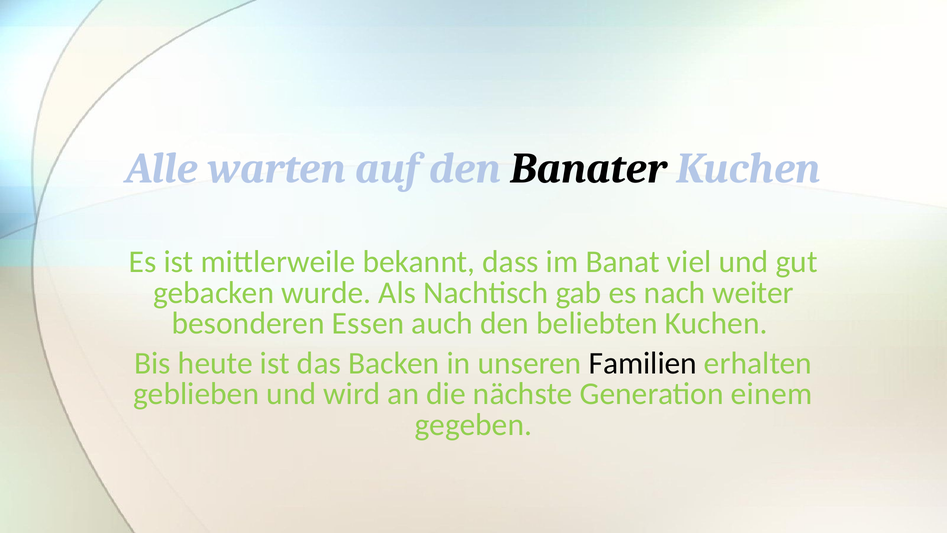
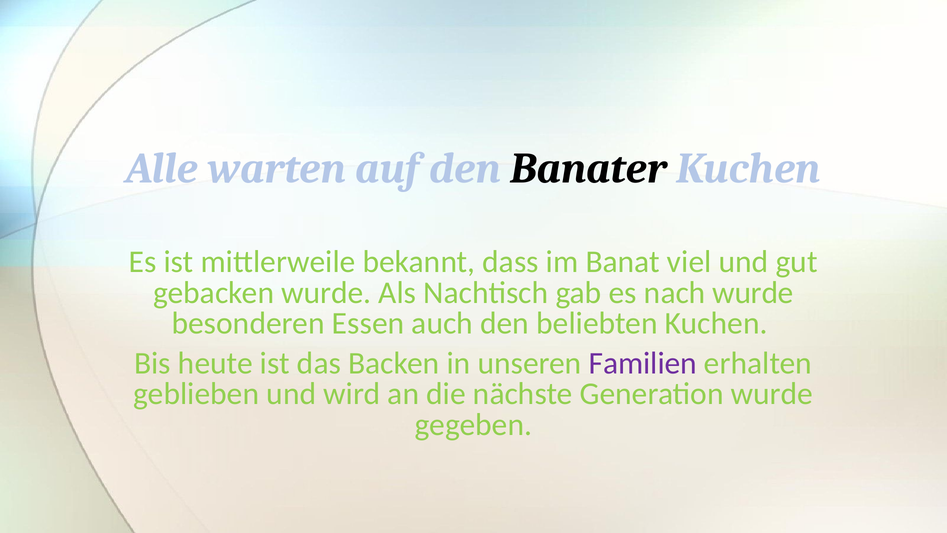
nach weiter: weiter -> wurde
Familien colour: black -> purple
Generation einem: einem -> wurde
